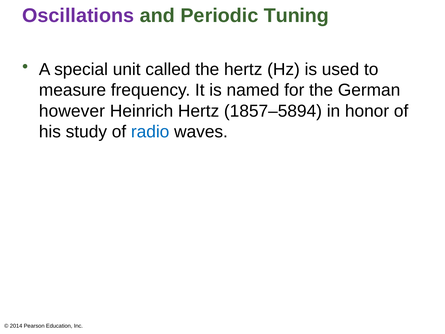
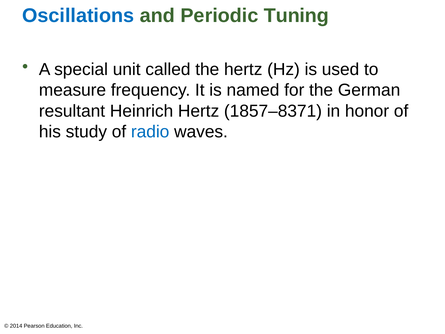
Oscillations colour: purple -> blue
however: however -> resultant
1857–5894: 1857–5894 -> 1857–8371
